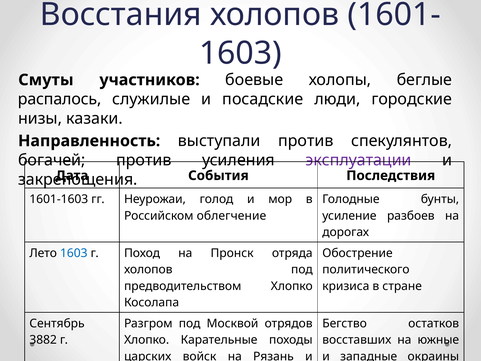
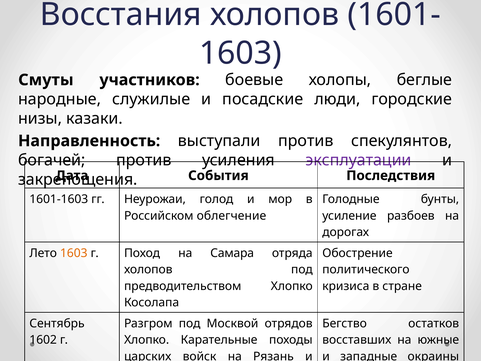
распалось: распалось -> народные
1603 at (74, 253) colour: blue -> orange
на Пронск: Пронск -> Самара
3882: 3882 -> 1602
